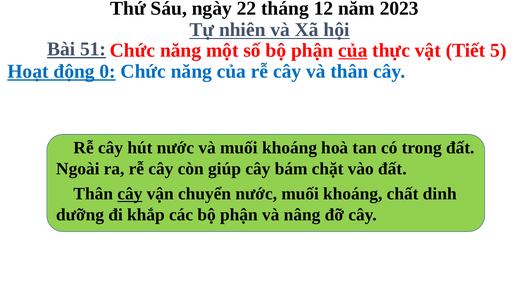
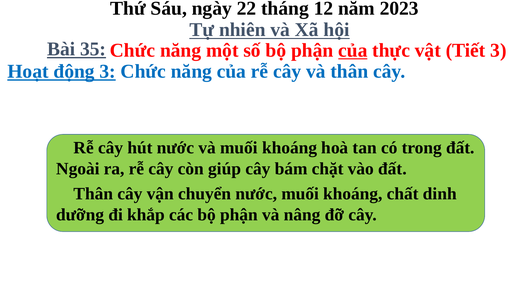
51: 51 -> 35
Tiết 5: 5 -> 3
động 0: 0 -> 3
cây at (130, 194) underline: present -> none
